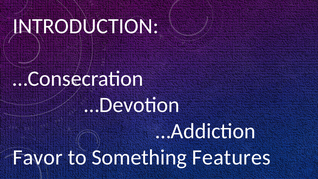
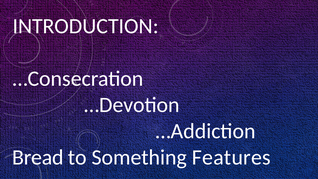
Favor: Favor -> Bread
